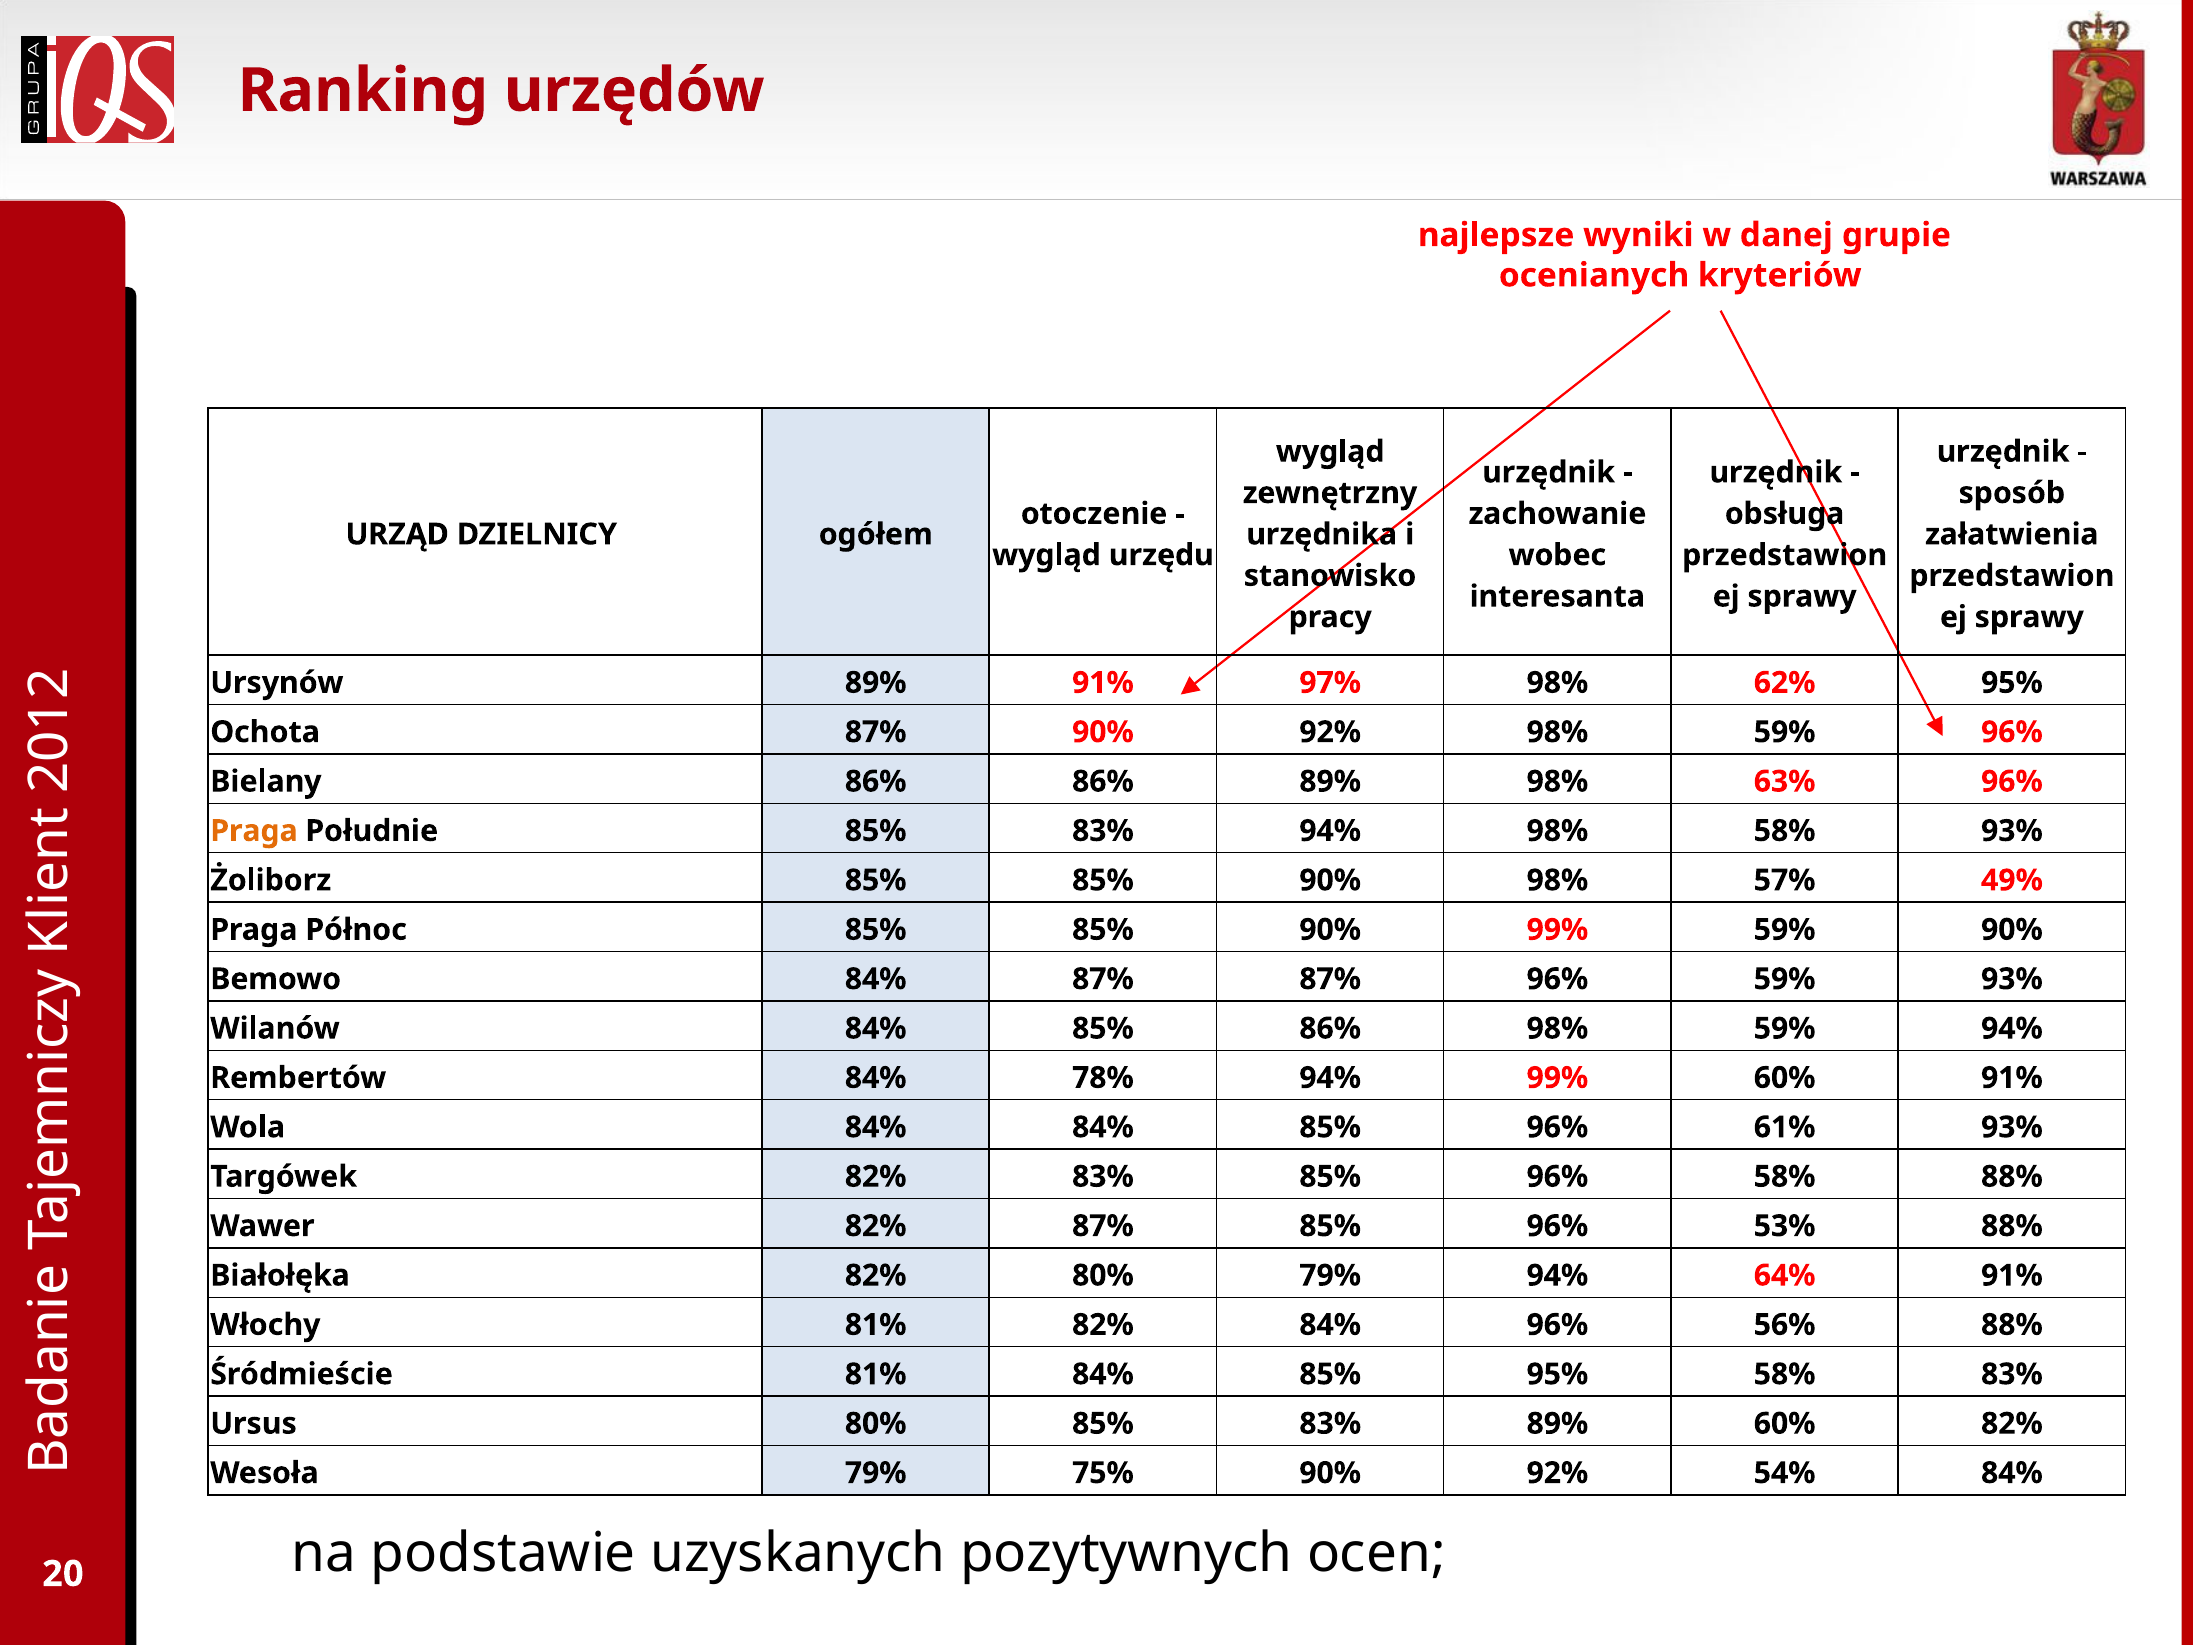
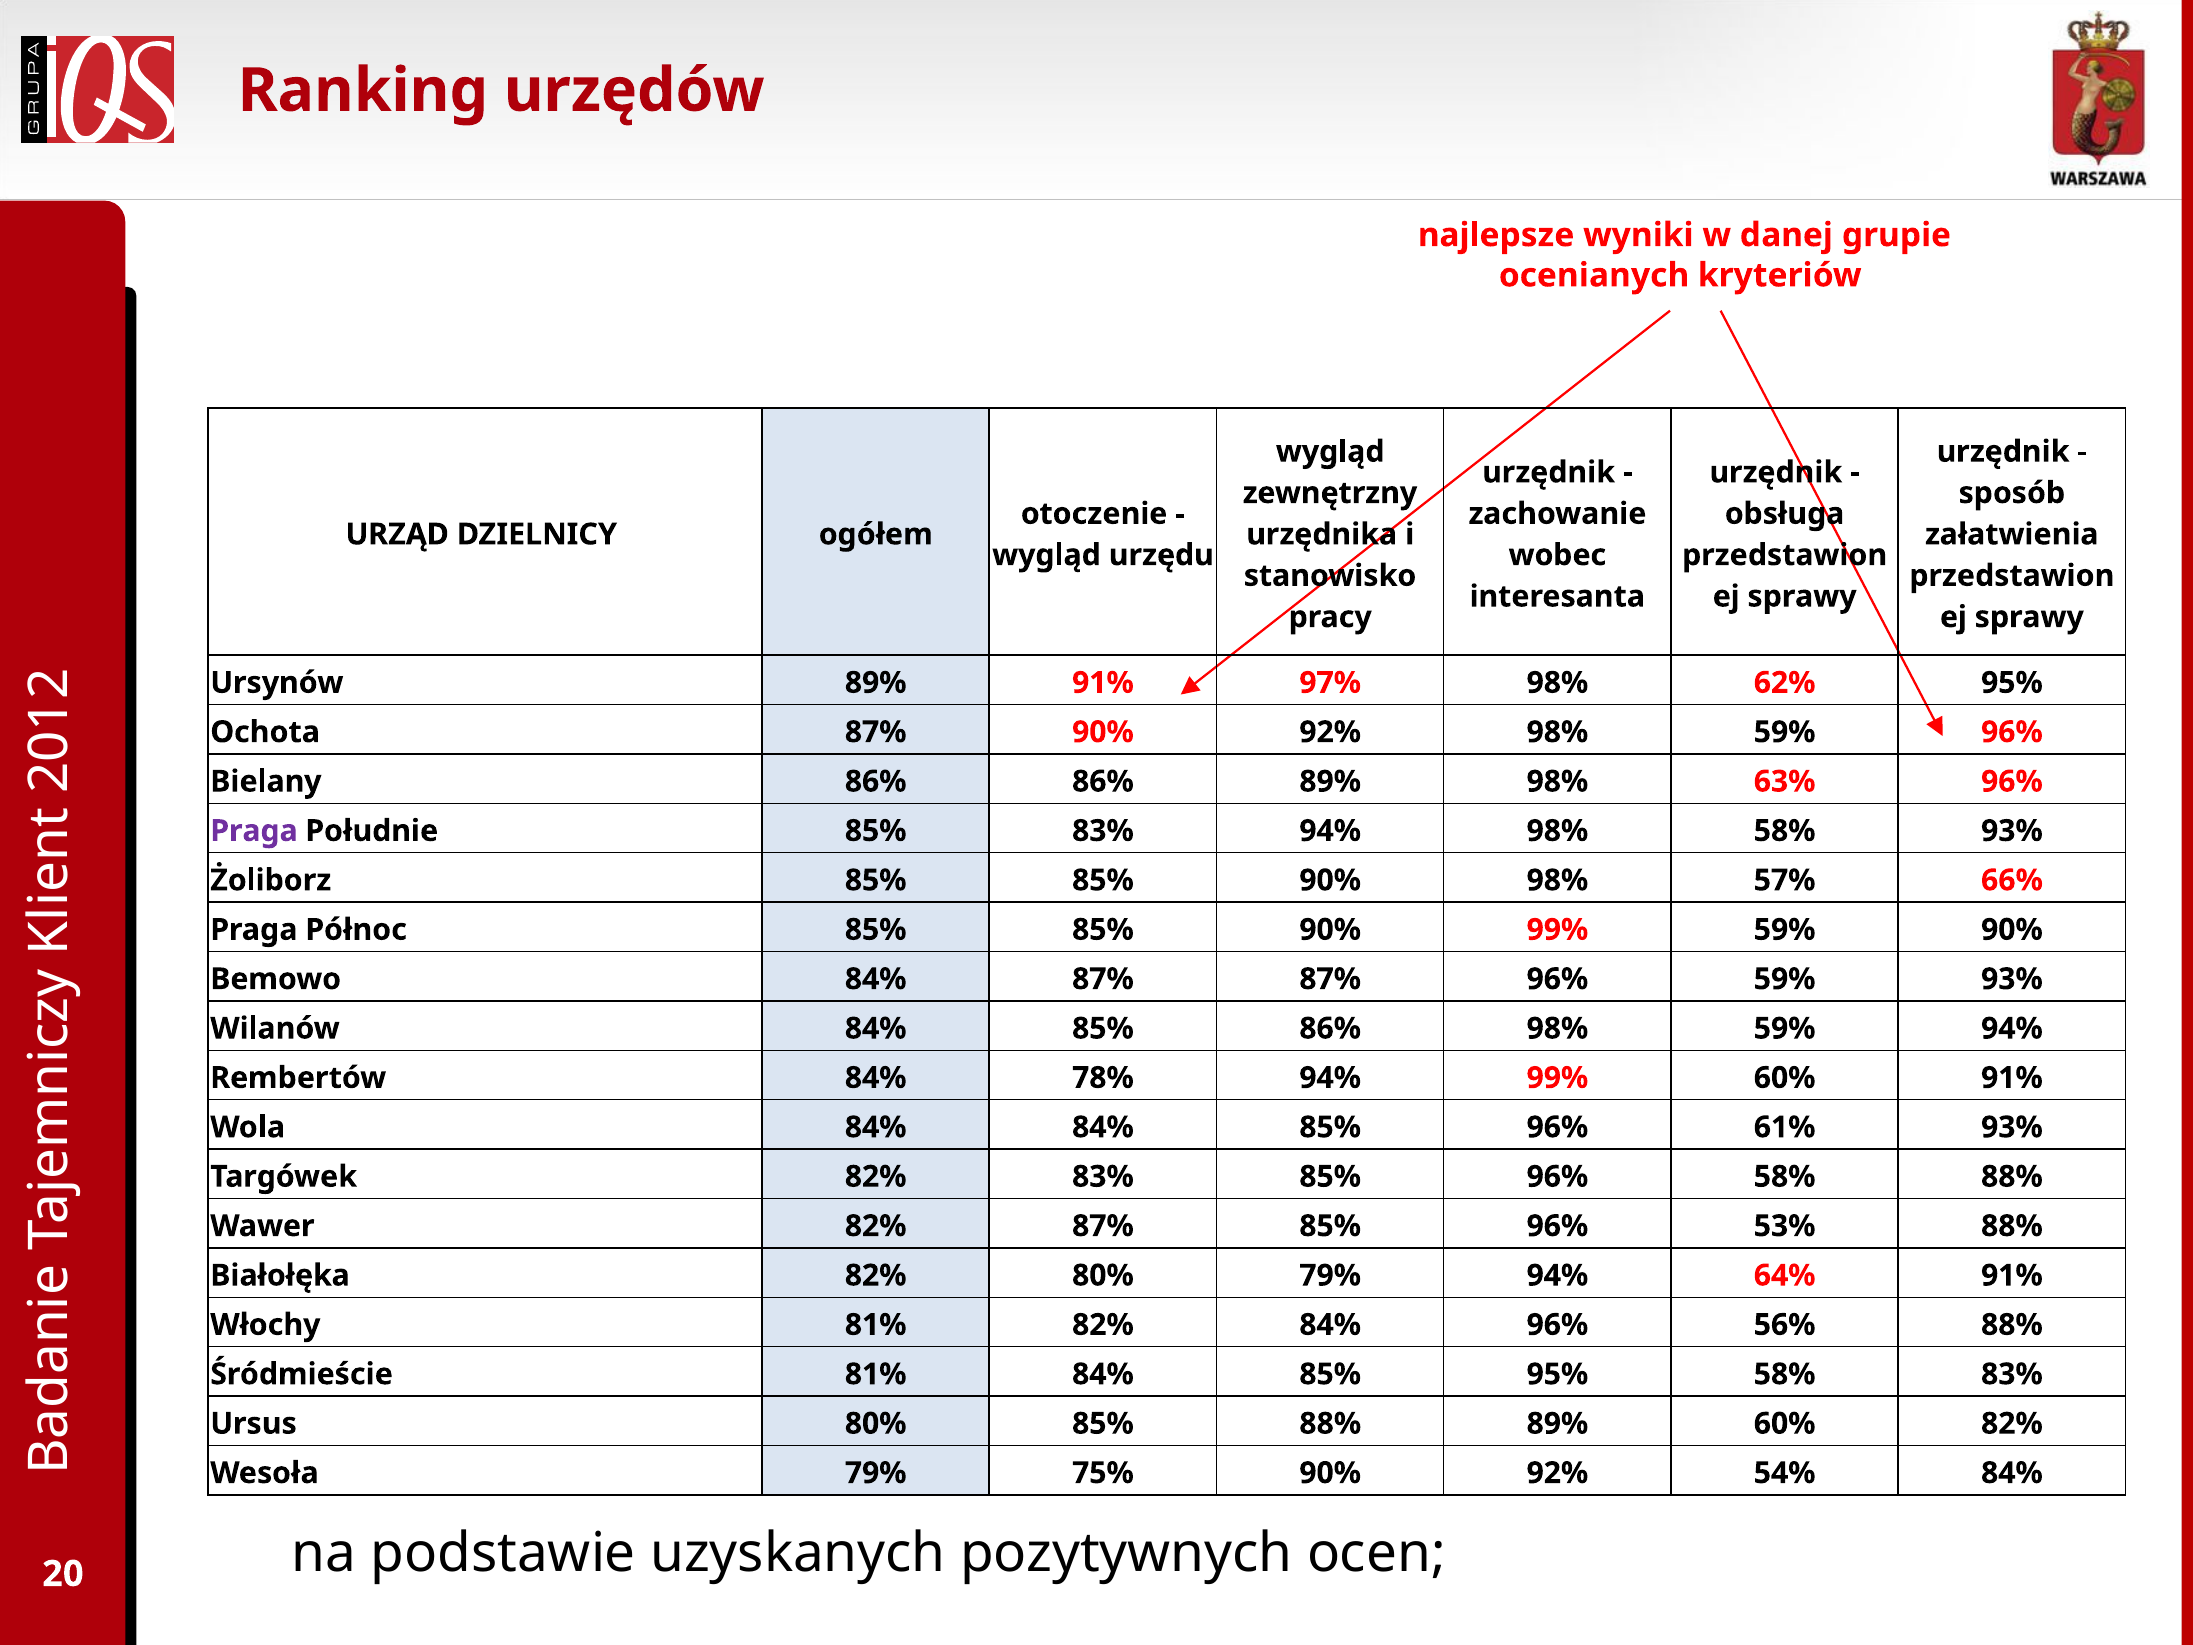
Praga at (254, 831) colour: orange -> purple
49%: 49% -> 66%
83% at (1330, 1423): 83% -> 88%
